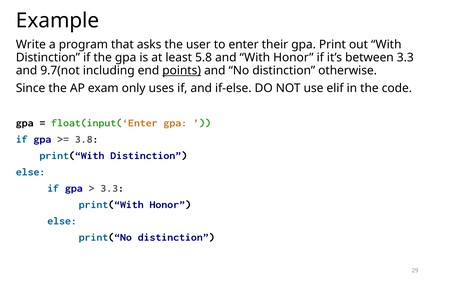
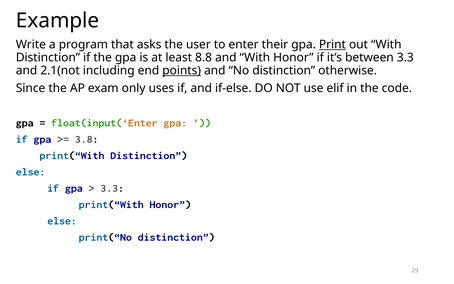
Print underline: none -> present
5.8: 5.8 -> 8.8
9.7(not: 9.7(not -> 2.1(not
